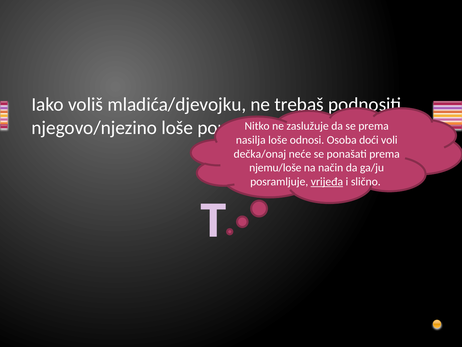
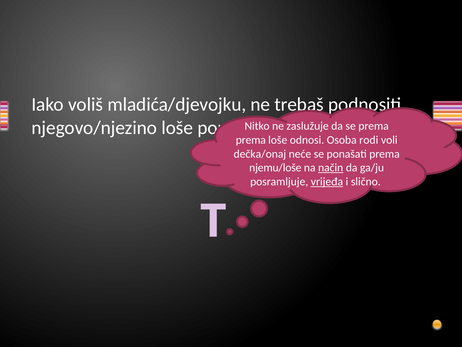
nasilja at (251, 140): nasilja -> prema
doći: doći -> rodi
način underline: none -> present
